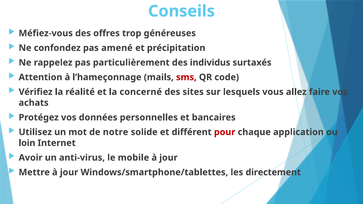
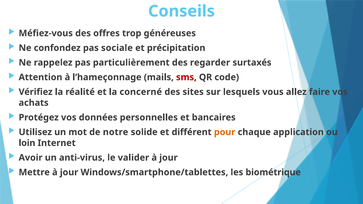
amené: amené -> sociale
individus: individus -> regarder
pour colour: red -> orange
mobile: mobile -> valider
directement: directement -> biométrique
